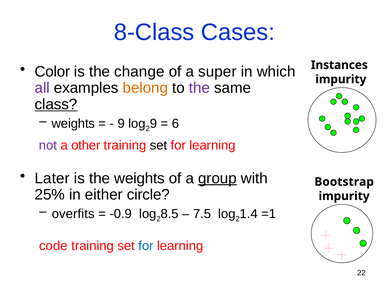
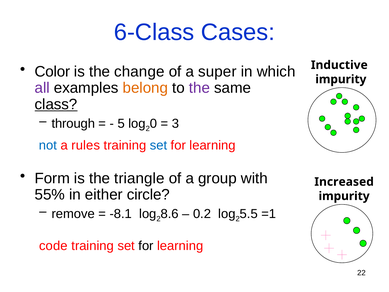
8-Class: 8-Class -> 6-Class
Instances: Instances -> Inductive
weights at (73, 124): weights -> through
9 at (121, 124): 9 -> 5
9 at (153, 124): 9 -> 0
6: 6 -> 3
not colour: purple -> blue
other: other -> rules
set at (159, 145) colour: black -> blue
Later: Later -> Form
the weights: weights -> triangle
group underline: present -> none
Bootstrap: Bootstrap -> Increased
25%: 25% -> 55%
overfits: overfits -> remove
-0.9: -0.9 -> -8.1
8.5: 8.5 -> 8.6
7.5: 7.5 -> 0.2
1.4: 1.4 -> 5.5
for at (146, 246) colour: blue -> black
